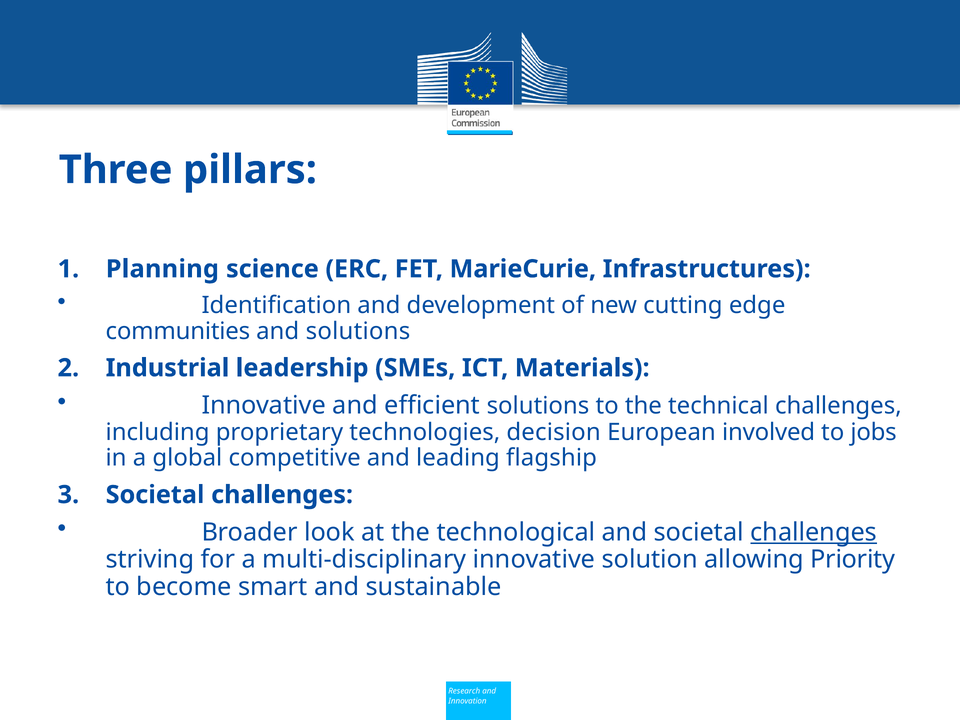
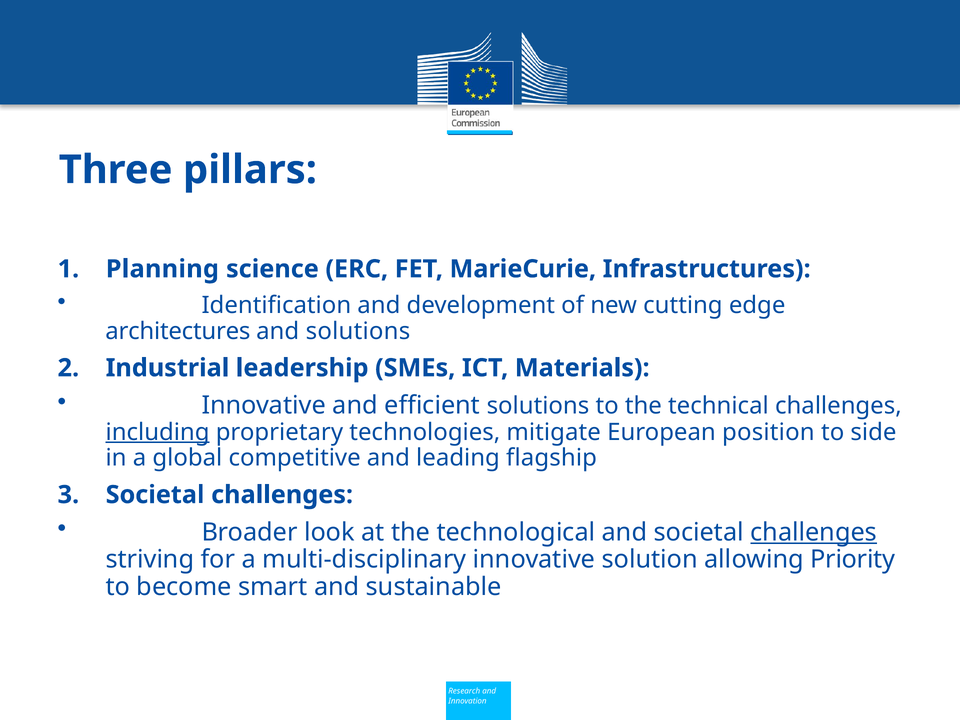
communities: communities -> architectures
including underline: none -> present
decision: decision -> mitigate
involved: involved -> position
jobs: jobs -> side
